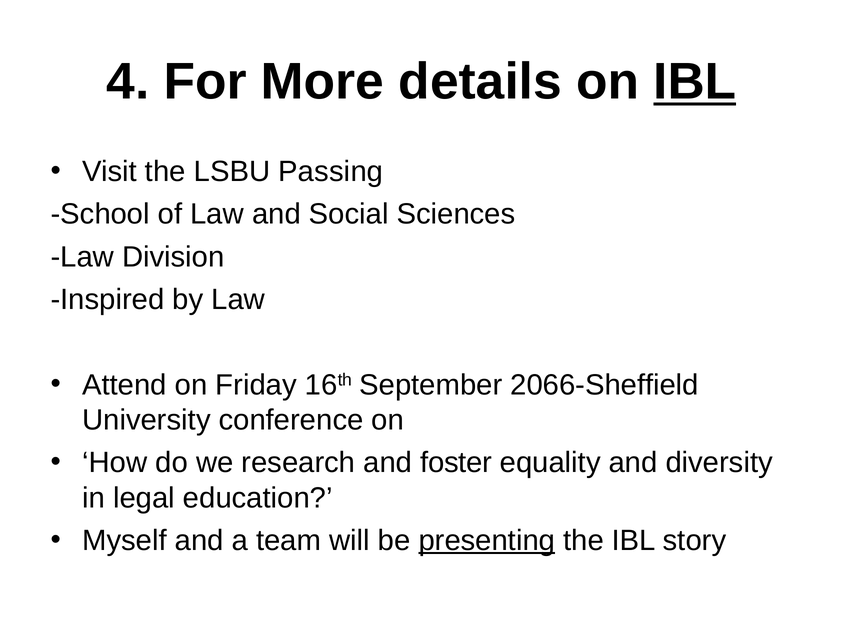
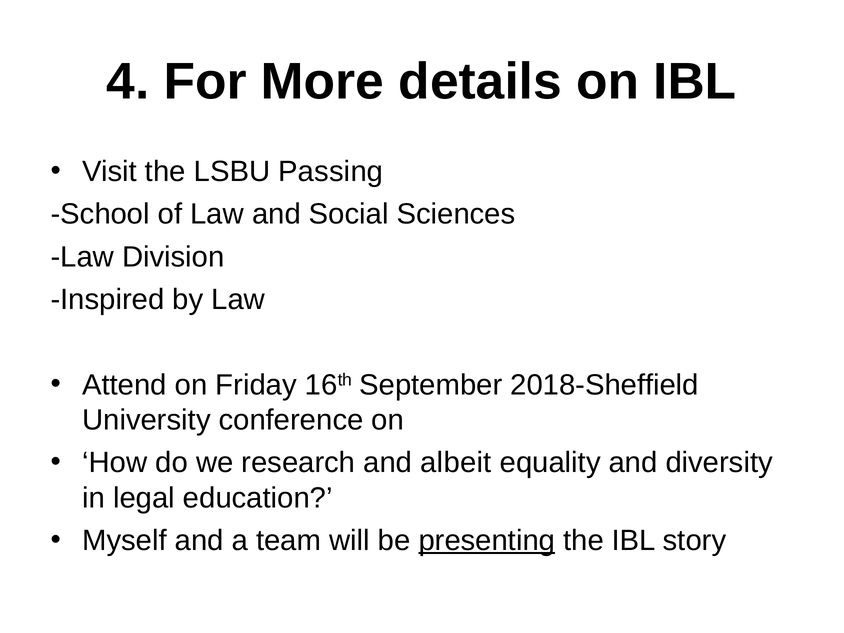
IBL at (695, 82) underline: present -> none
2066-Sheffield: 2066-Sheffield -> 2018-Sheffield
foster: foster -> albeit
